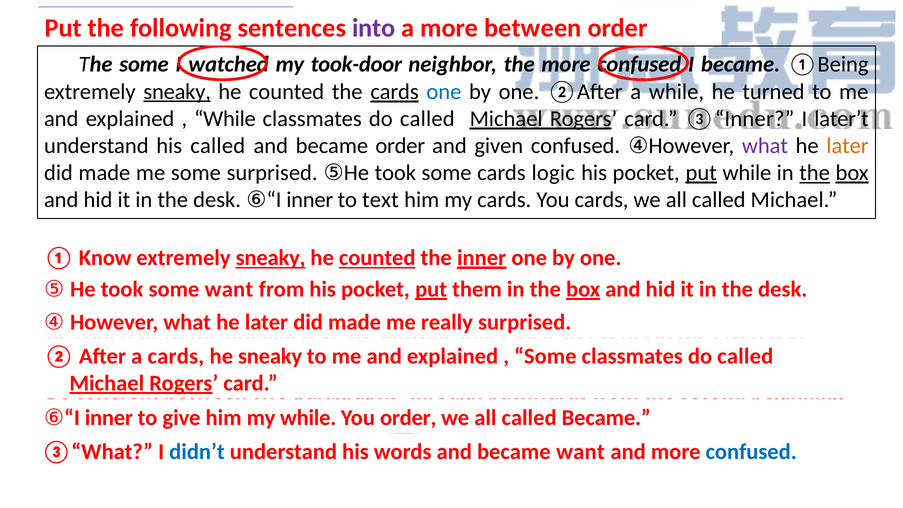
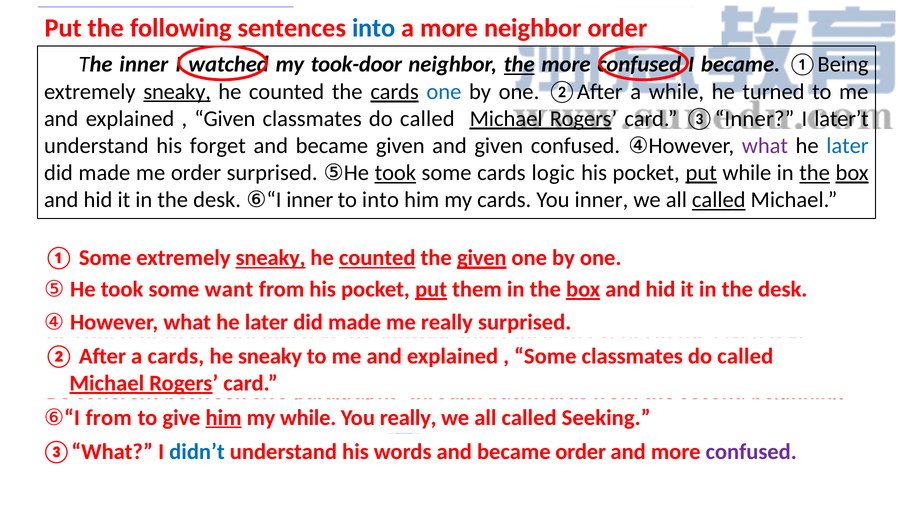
into at (374, 28) colour: purple -> blue
more between: between -> neighbor
The some: some -> inner
the at (519, 65) underline: none -> present
While at (225, 119): While -> Given
his called: called -> forget
became order: order -> given
later at (847, 146) colour: orange -> blue
me some: some -> order
took at (395, 173) underline: none -> present
to text: text -> into
You cards: cards -> inner
called at (719, 200) underline: none -> present
① Know: Know -> Some
inner at (482, 258): inner -> given
inner at (109, 418): inner -> from
him at (224, 418) underline: none -> present
You order: order -> really
called Became: Became -> Seeking
became want: want -> order
confused at (751, 452) colour: blue -> purple
